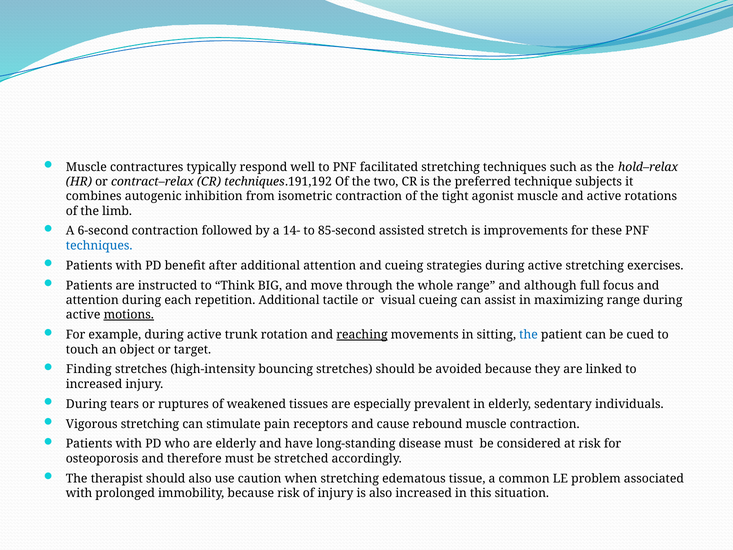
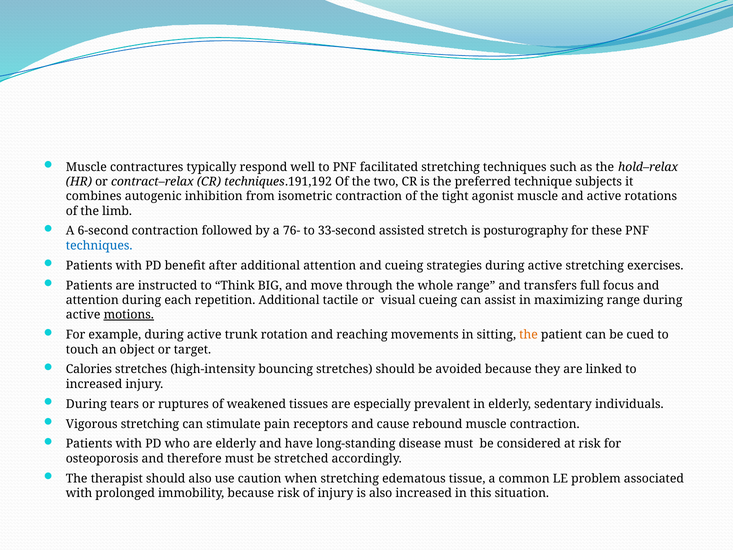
14-: 14- -> 76-
85-second: 85-second -> 33-second
improvements: improvements -> posturography
although: although -> transfers
reaching underline: present -> none
the at (529, 335) colour: blue -> orange
Finding: Finding -> Calories
